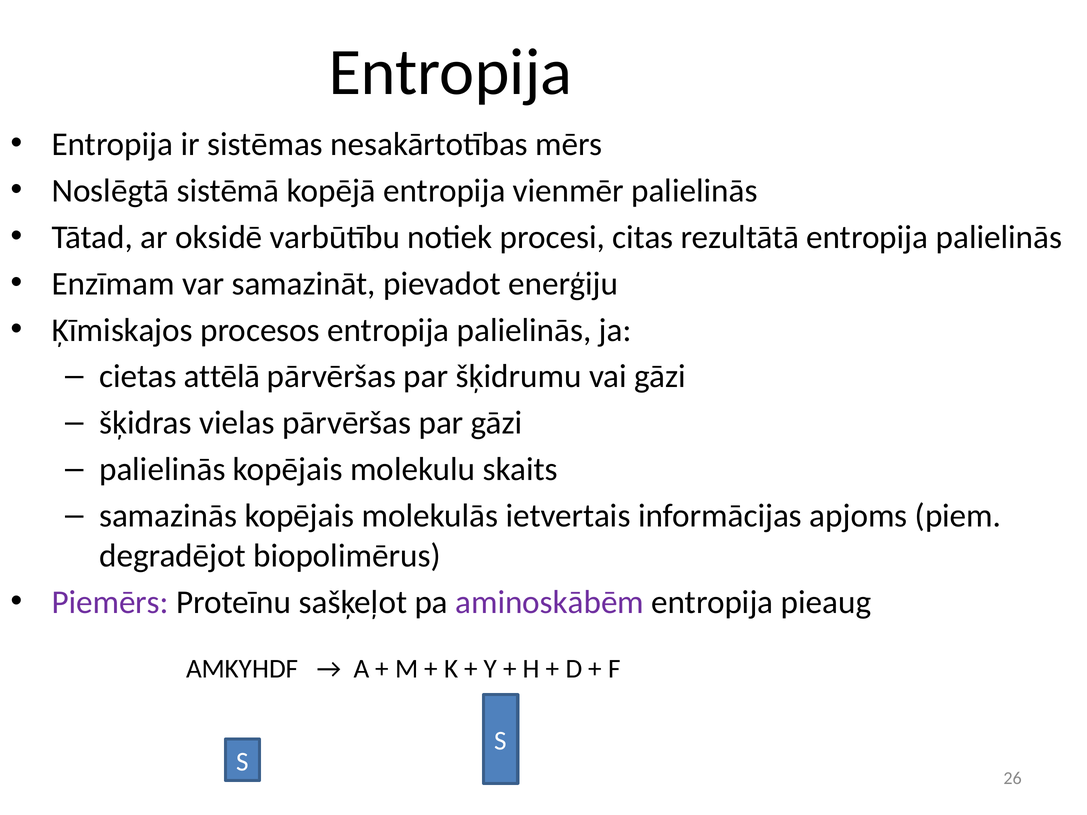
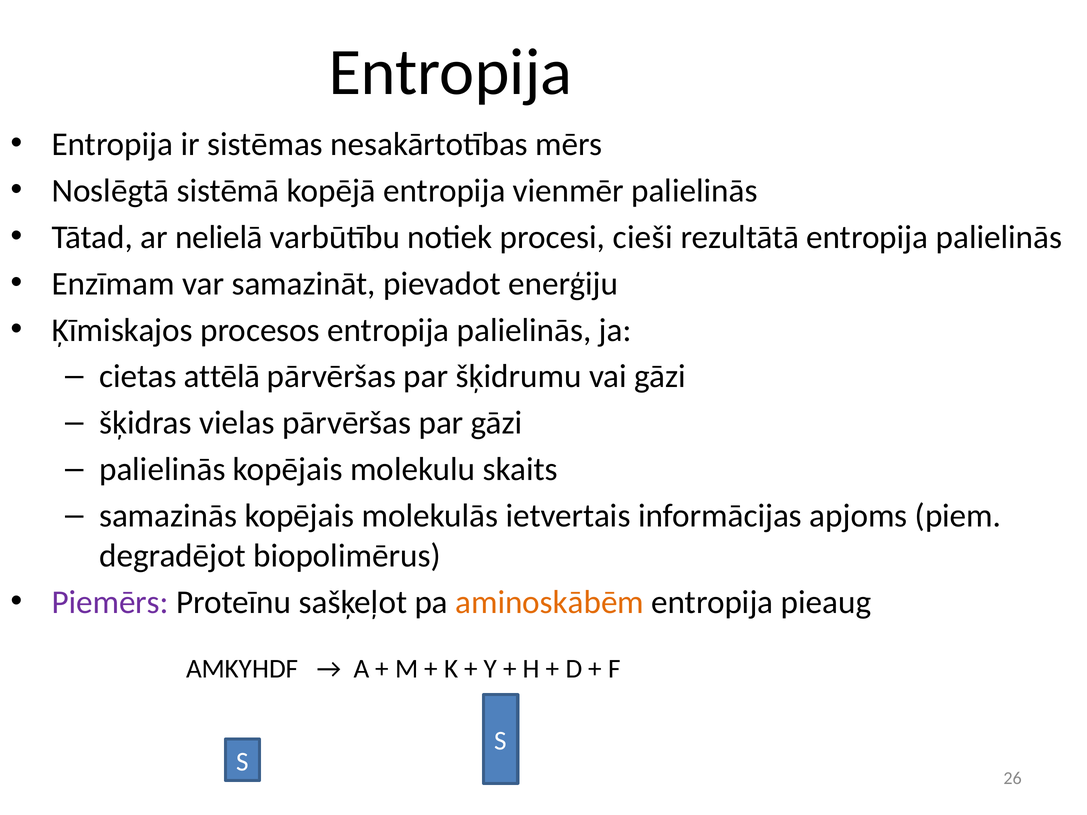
oksidē: oksidē -> nelielā
citas: citas -> cieši
aminoskābēm colour: purple -> orange
